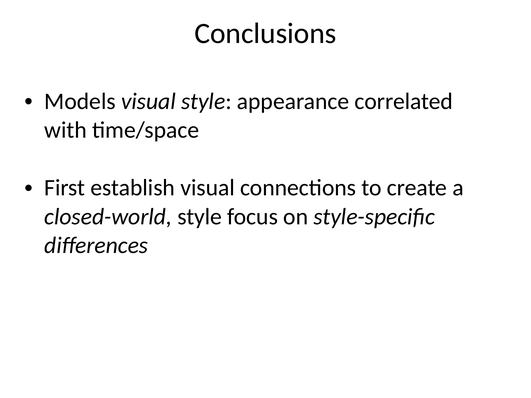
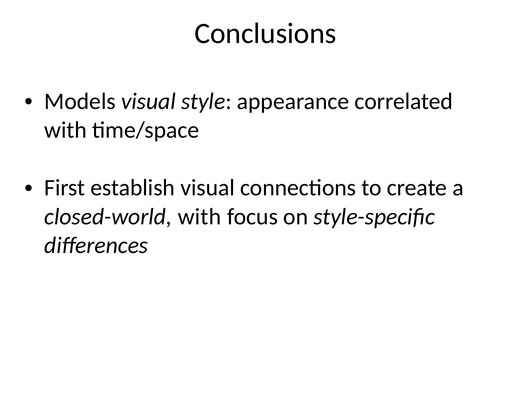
closed-world style: style -> with
